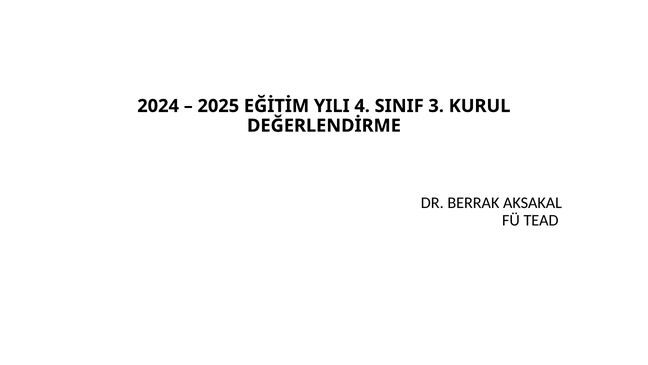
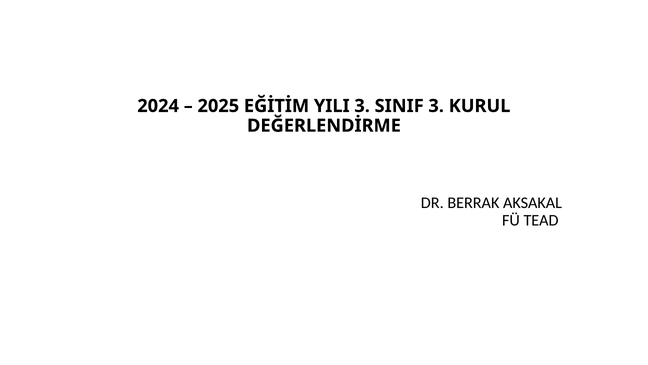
YILI 4: 4 -> 3
